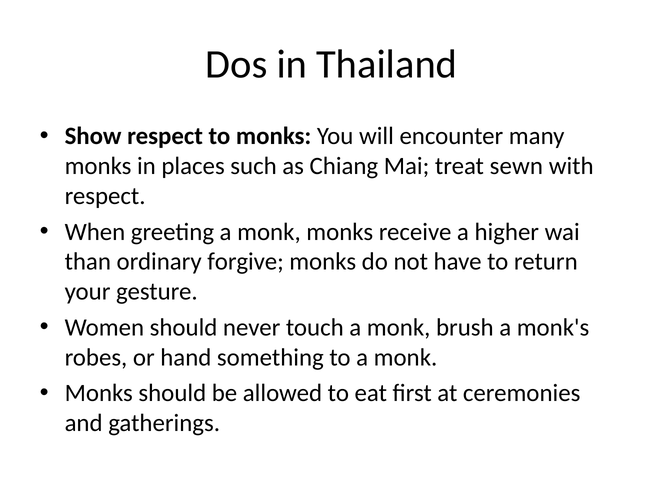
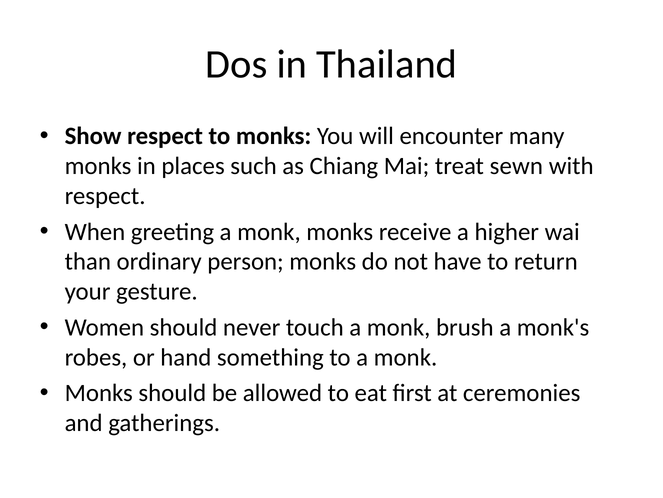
forgive: forgive -> person
